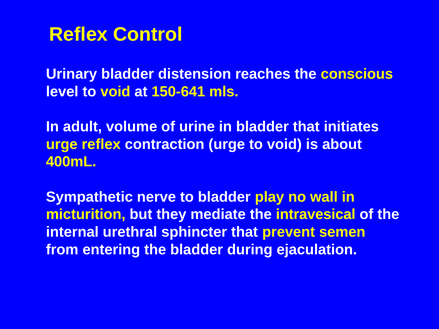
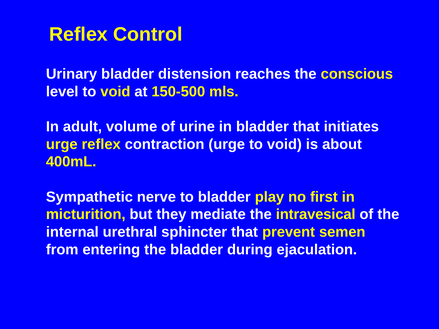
150-641: 150-641 -> 150-500
wall: wall -> first
